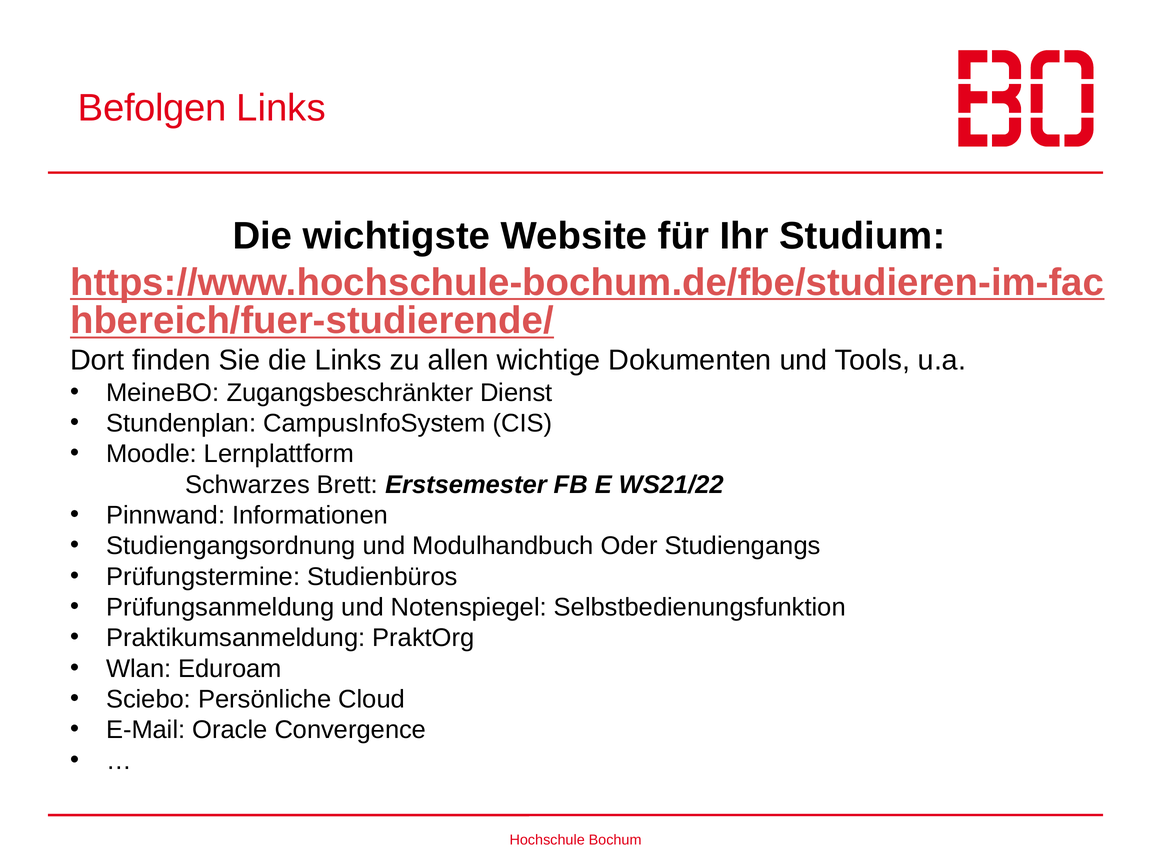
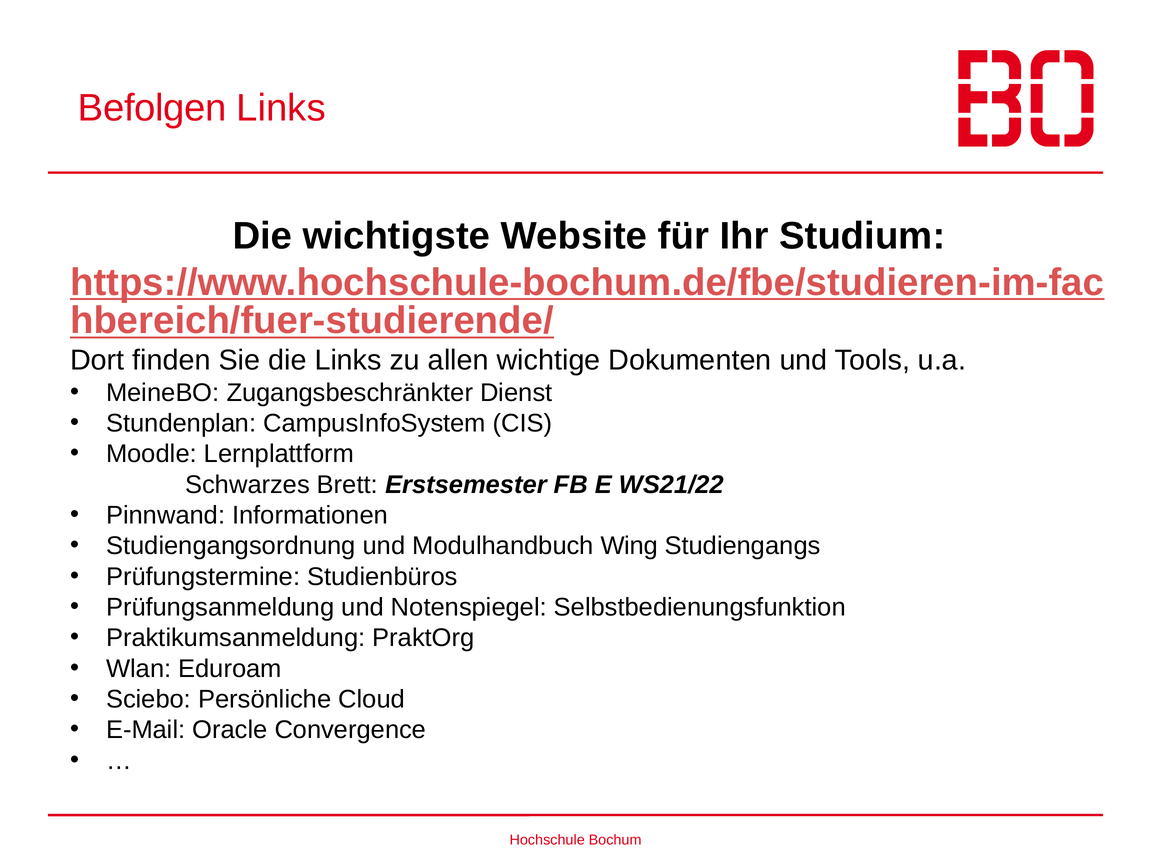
Oder: Oder -> Wing
